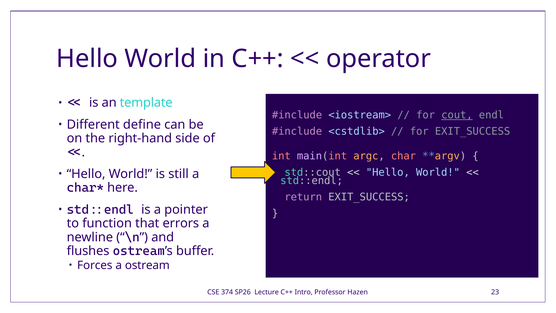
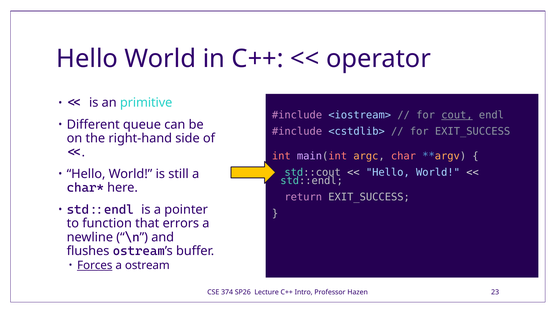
template: template -> primitive
define: define -> queue
Forces underline: none -> present
